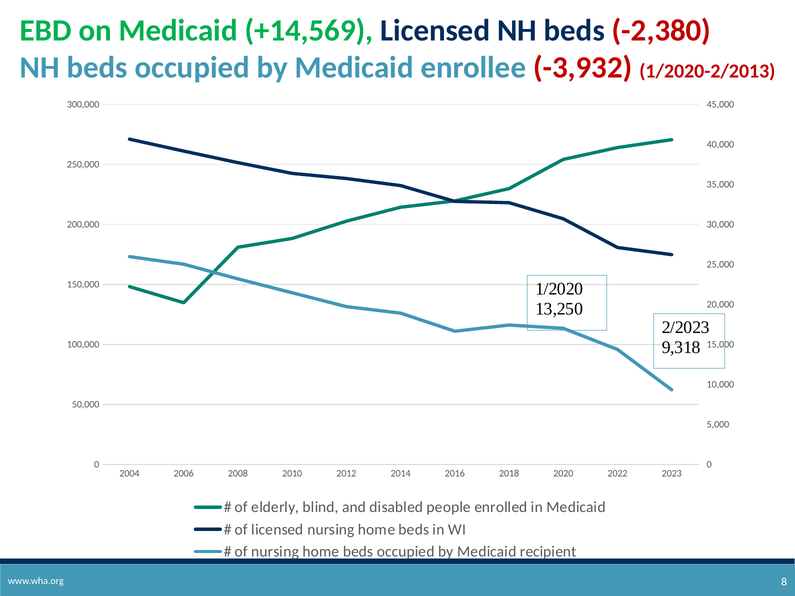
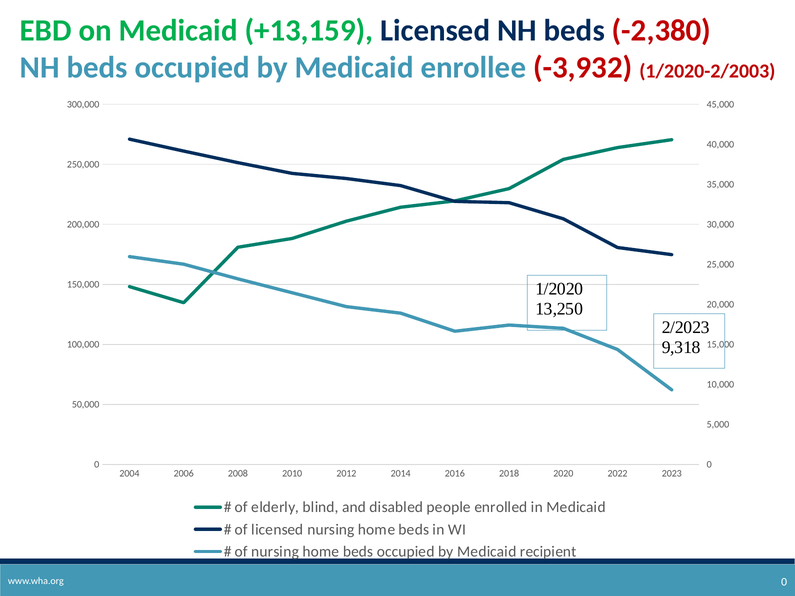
+14,569: +14,569 -> +13,159
1/2020-2/2013: 1/2020-2/2013 -> 1/2020-2/2003
www.wha.org 8: 8 -> 0
